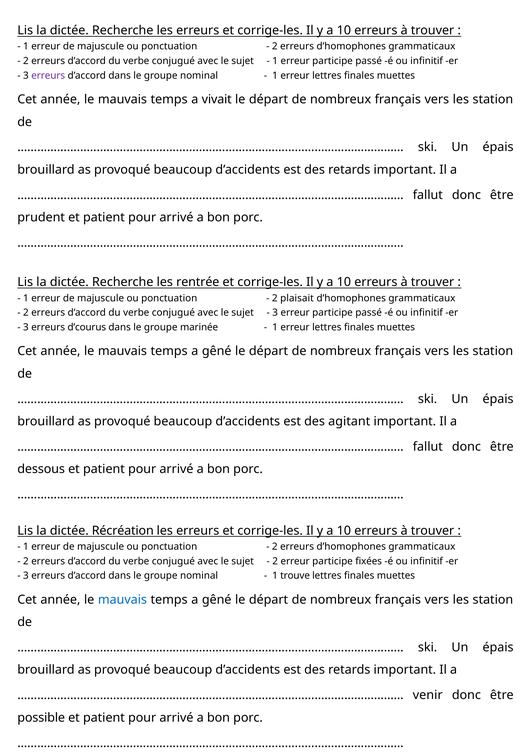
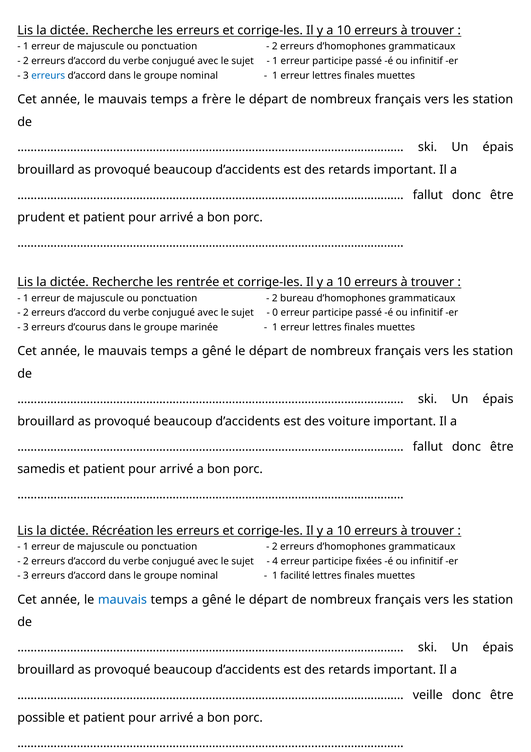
erreurs at (48, 75) colour: purple -> blue
vivait: vivait -> frère
plaisait: plaisait -> bureau
3 at (275, 312): 3 -> 0
agitant: agitant -> voiture
dessous: dessous -> samedis
2 at (275, 560): 2 -> 4
trouve: trouve -> facilité
venir: venir -> veille
